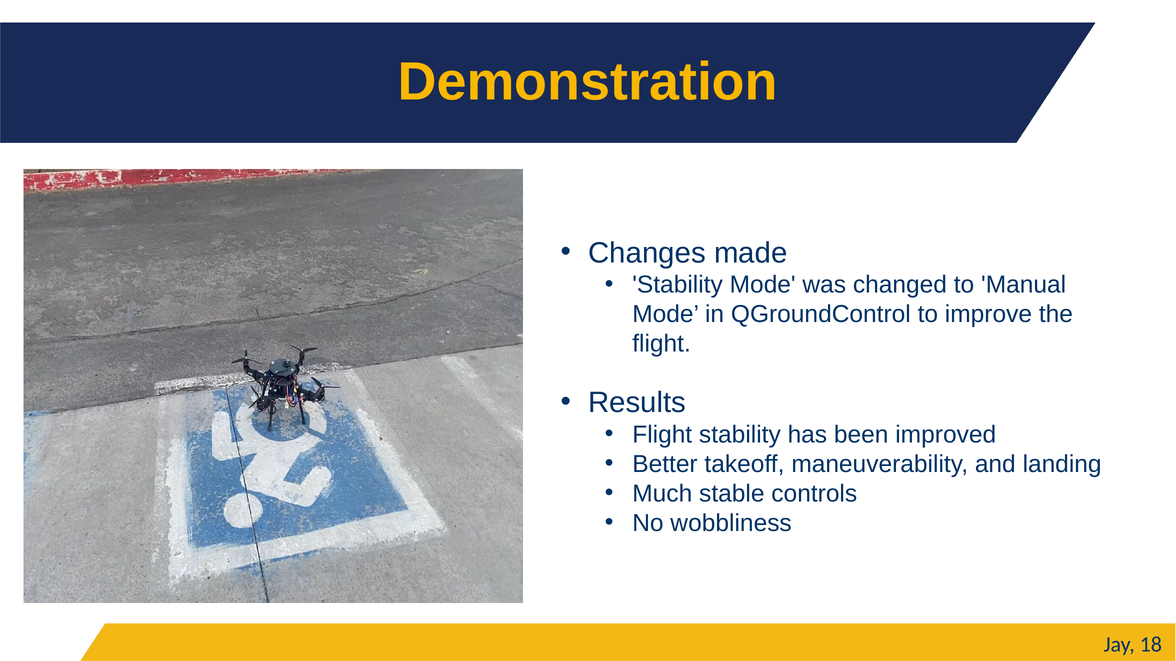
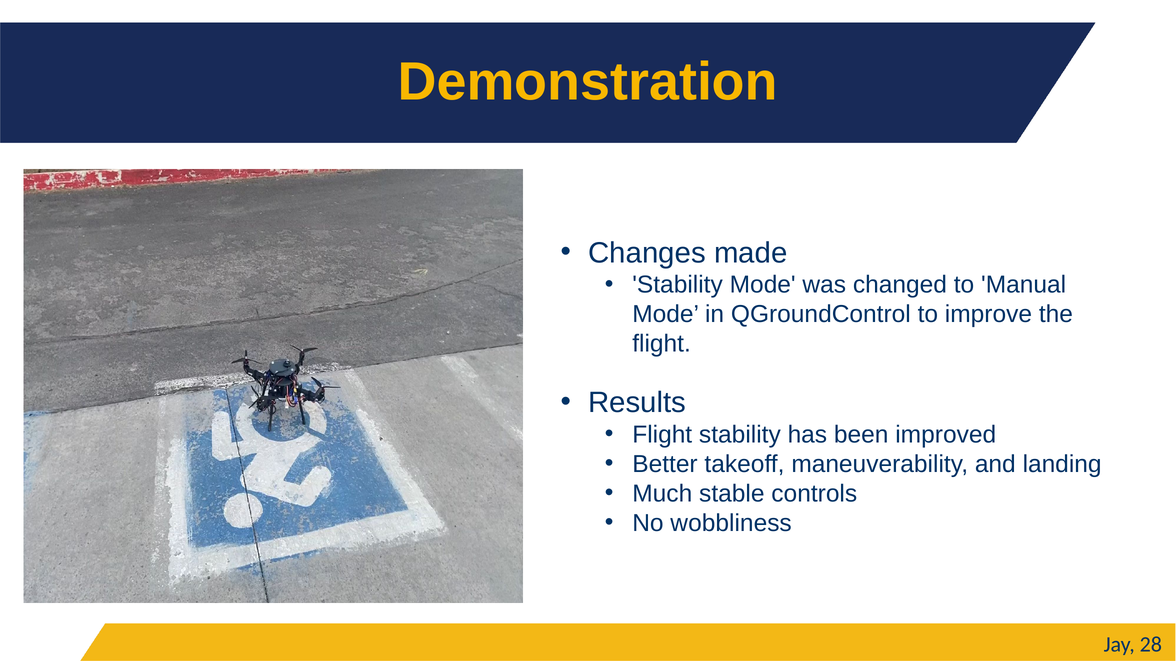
18: 18 -> 28
